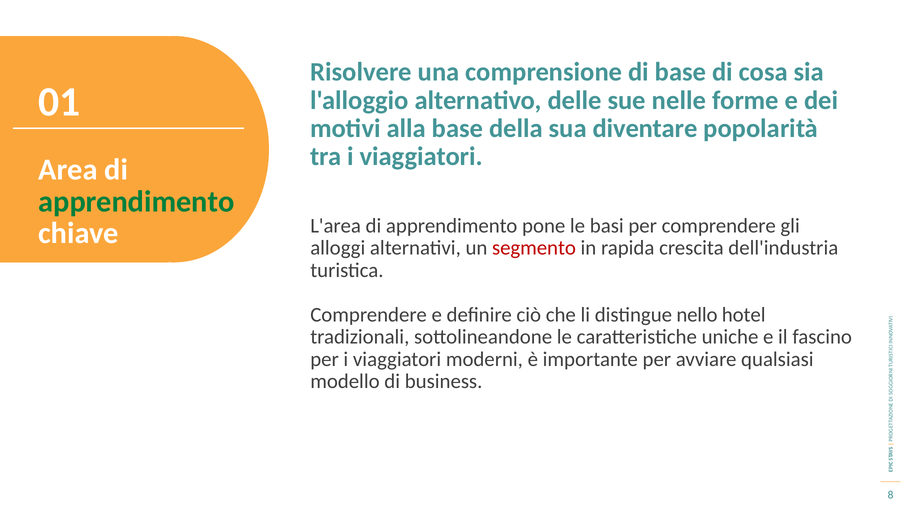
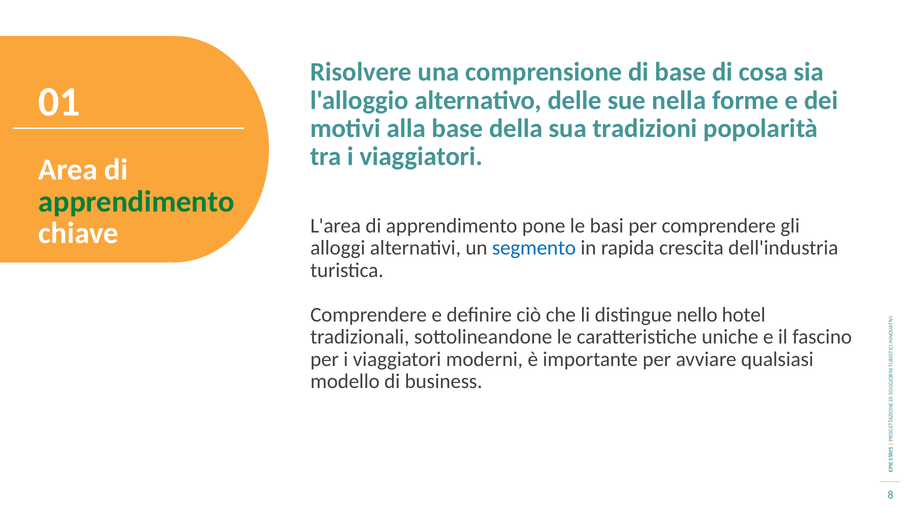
nelle: nelle -> nella
diventare: diventare -> tradizioni
segmento colour: red -> blue
